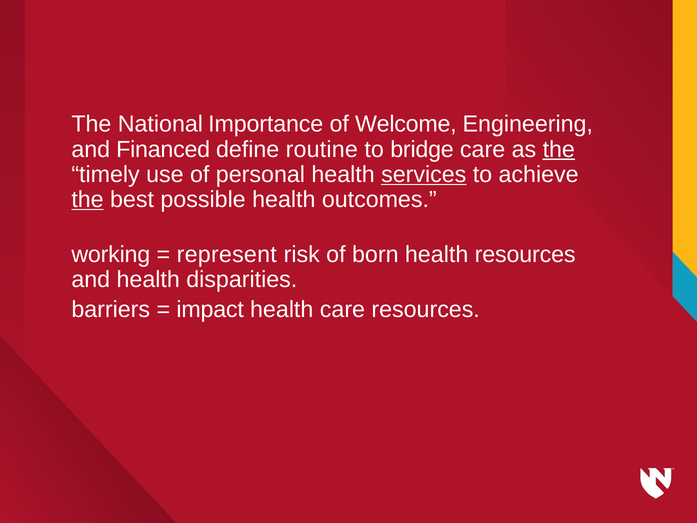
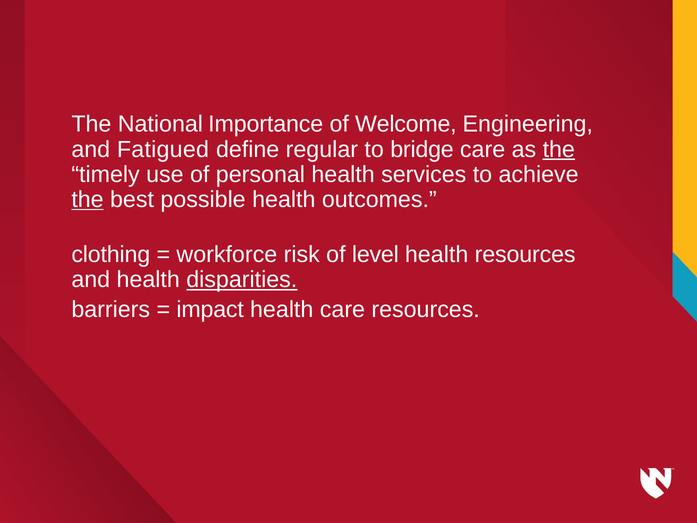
Financed: Financed -> Fatigued
routine: routine -> regular
services underline: present -> none
working: working -> clothing
represent: represent -> workforce
born: born -> level
disparities underline: none -> present
